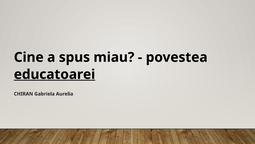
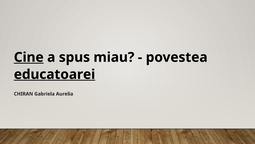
Cine underline: none -> present
